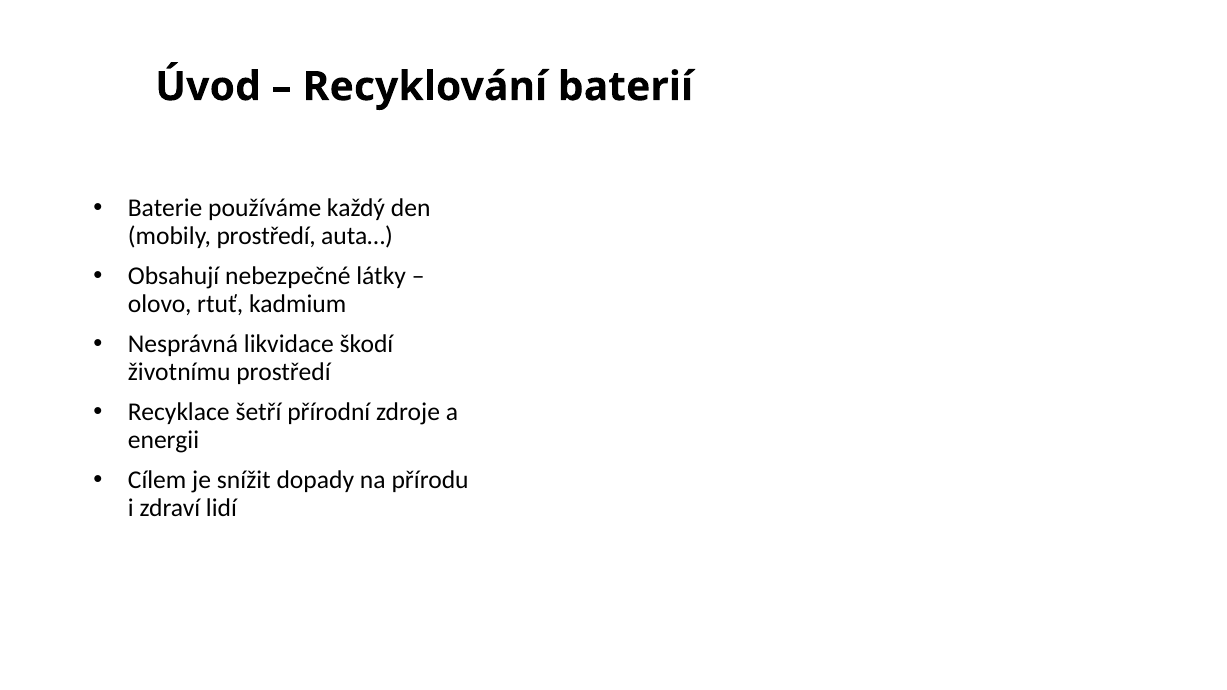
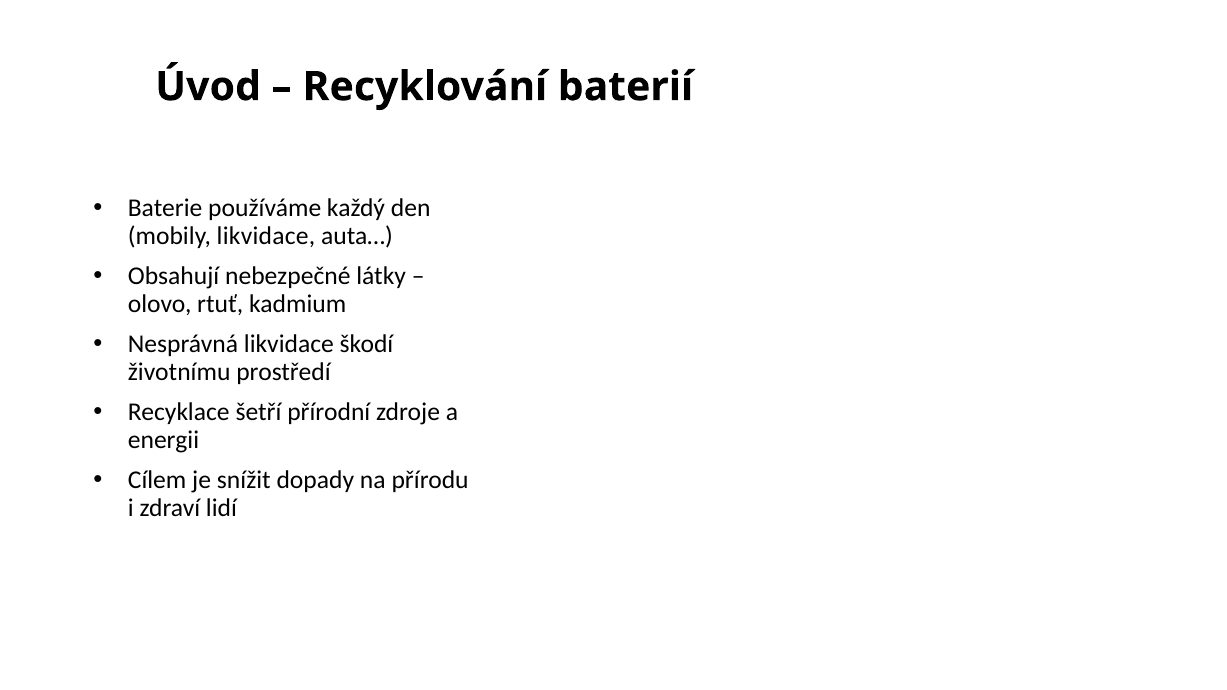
mobily prostředí: prostředí -> likvidace
